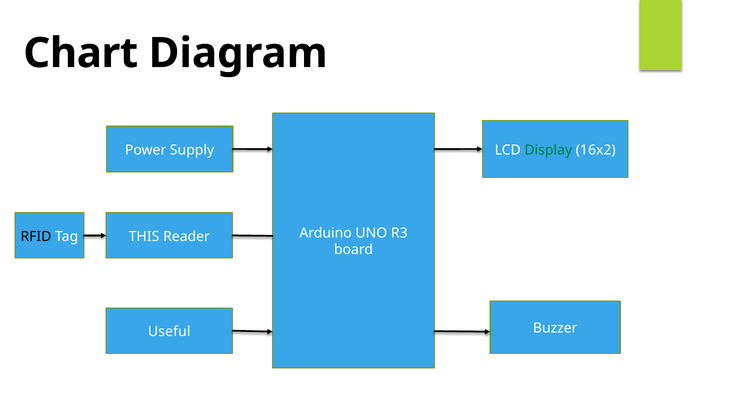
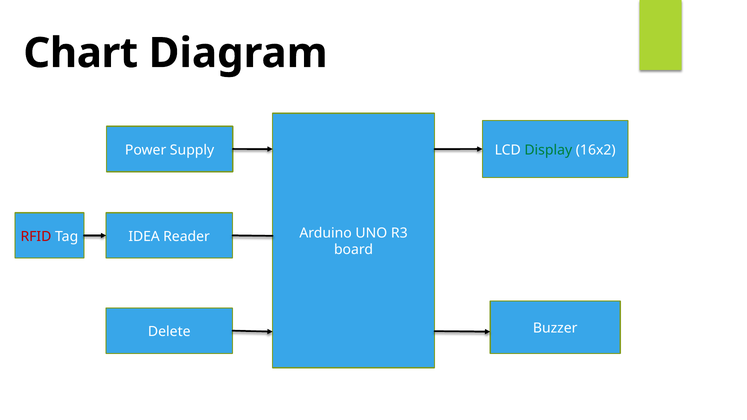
RFID colour: black -> red
THIS: THIS -> IDEA
Useful: Useful -> Delete
